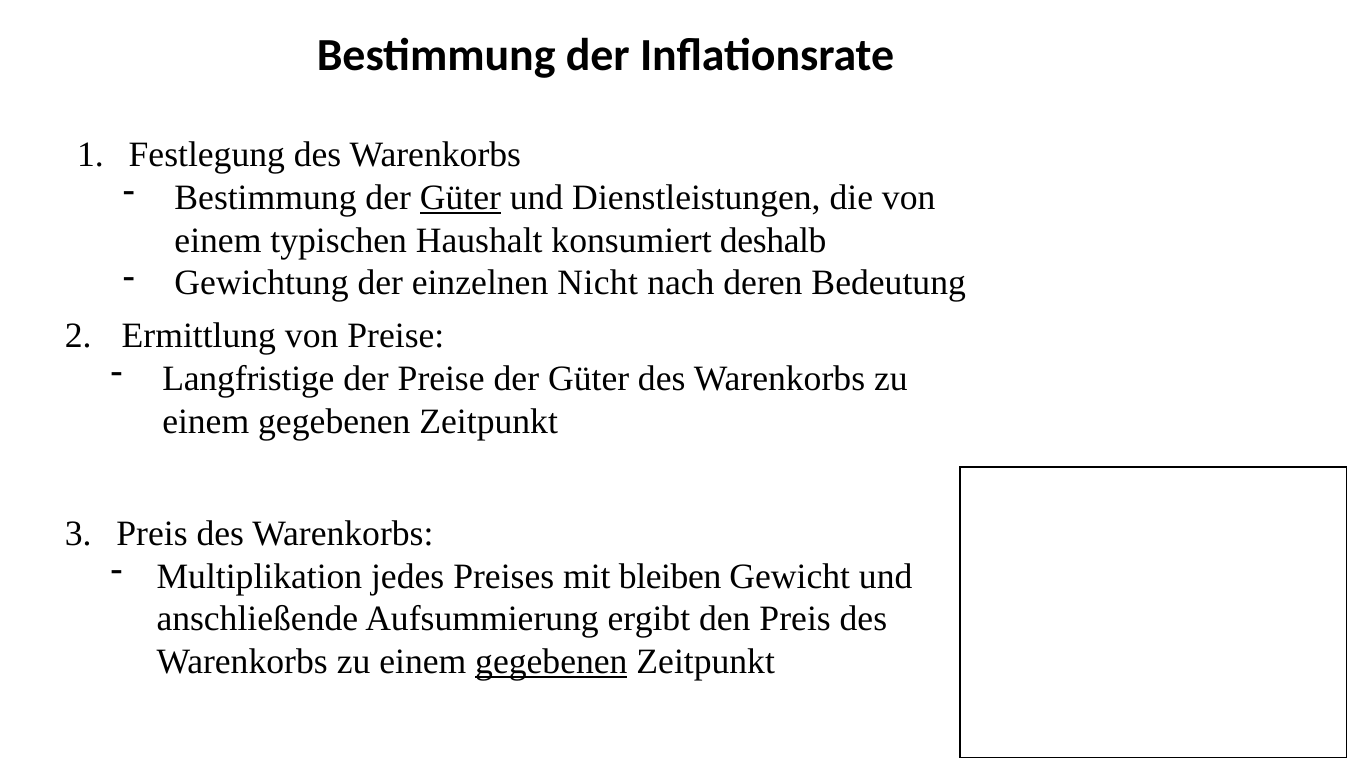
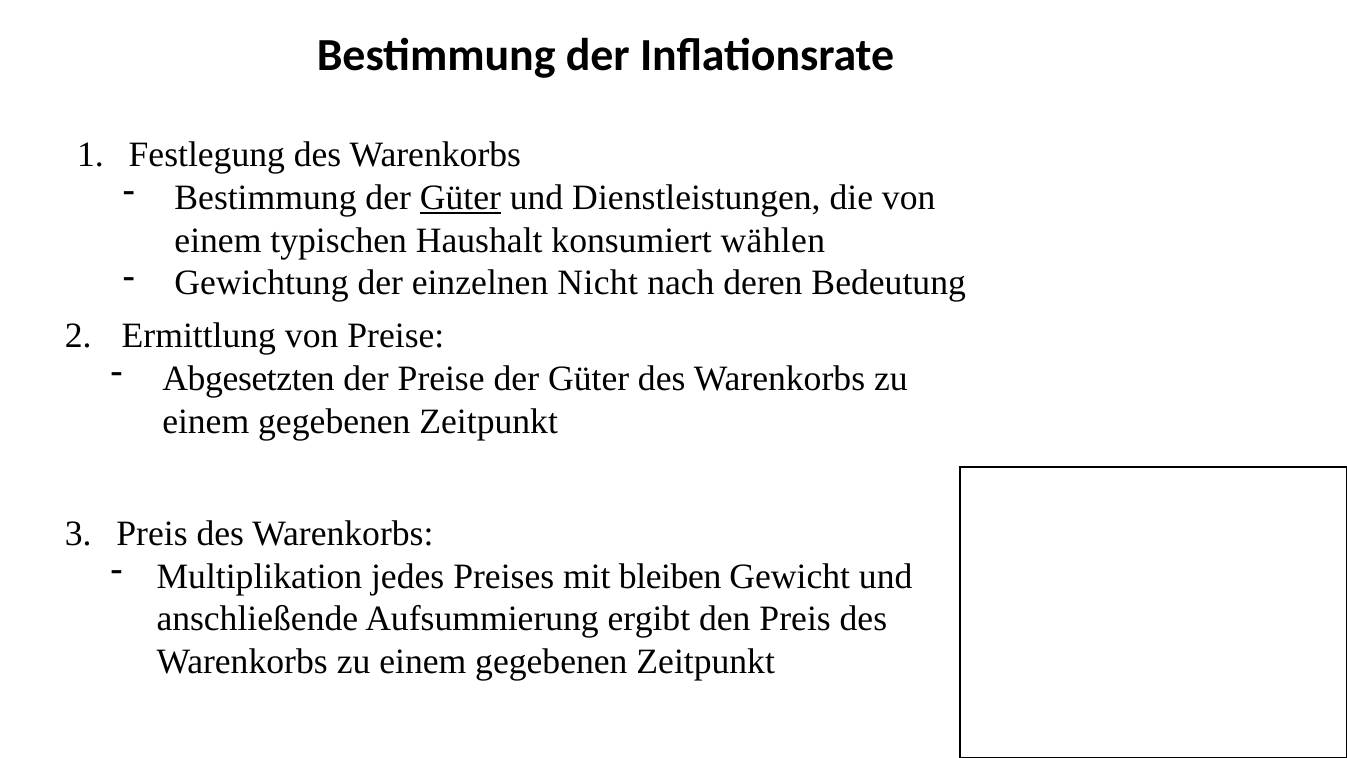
deshalb: deshalb -> wählen
Langfristige: Langfristige -> Abgesetzten
gegebenen at (551, 662) underline: present -> none
